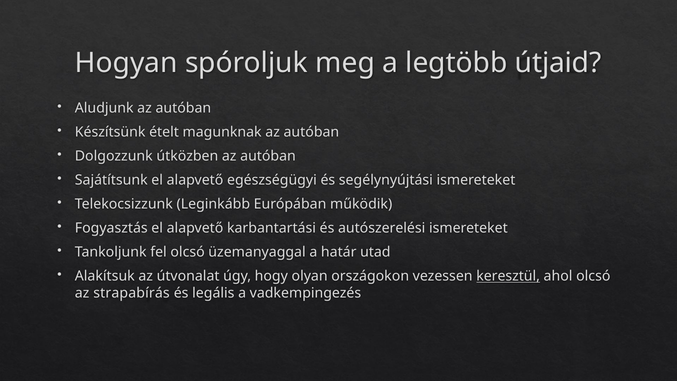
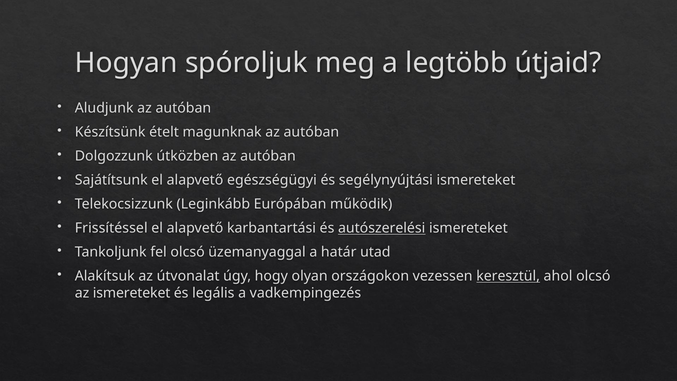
Fogyasztás: Fogyasztás -> Frissítéssel
autószerelési underline: none -> present
az strapabírás: strapabírás -> ismereteket
